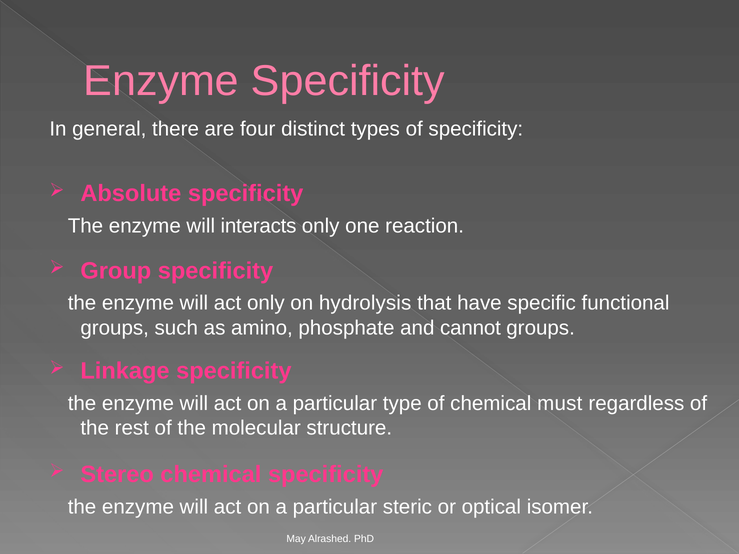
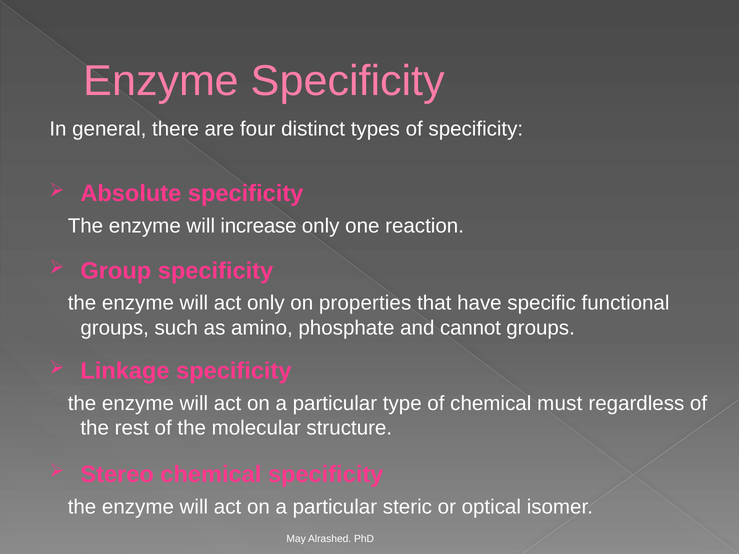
interacts: interacts -> increase
hydrolysis: hydrolysis -> properties
